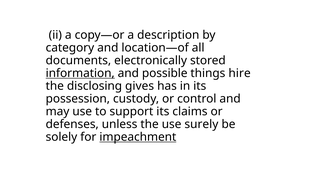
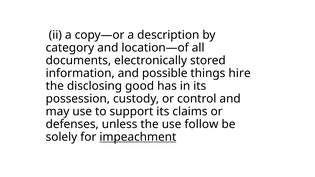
information underline: present -> none
gives: gives -> good
surely: surely -> follow
